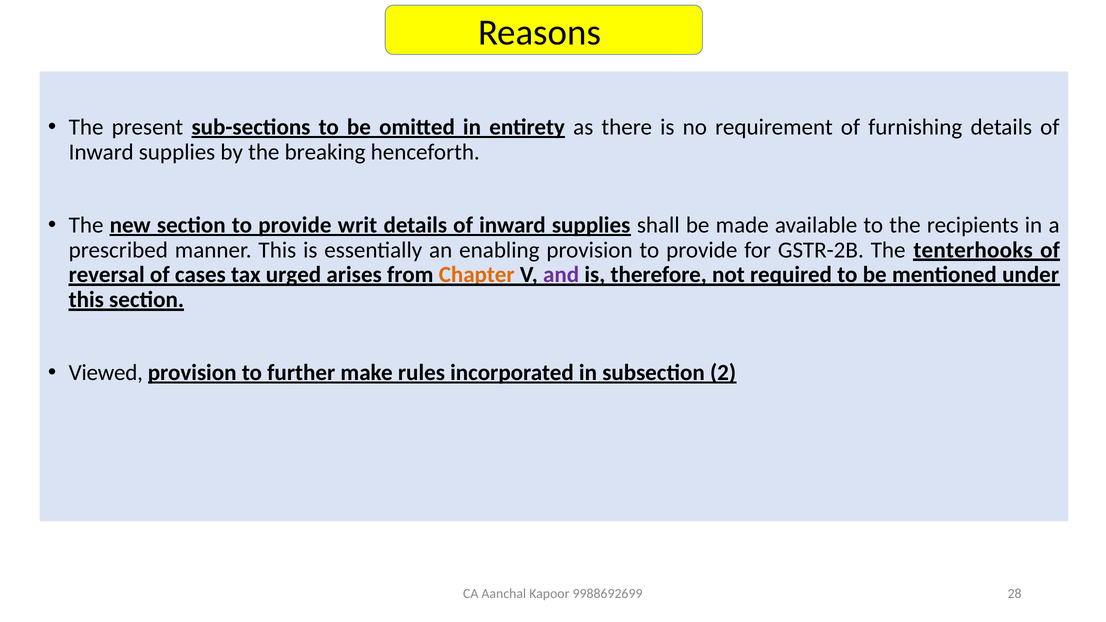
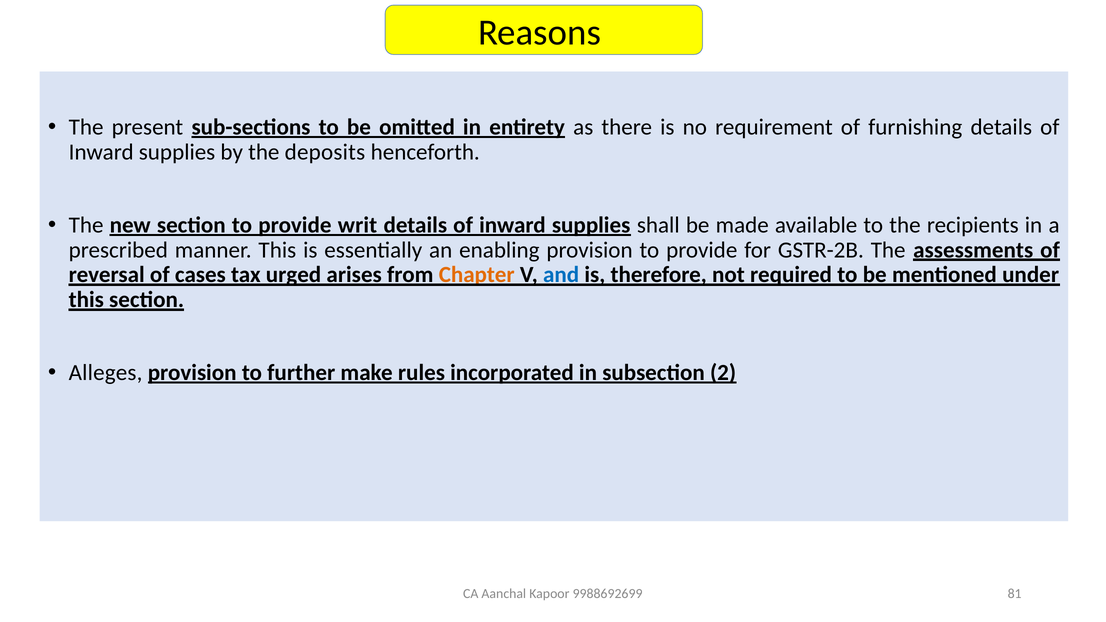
breaking: breaking -> deposits
tenterhooks: tenterhooks -> assessments
and colour: purple -> blue
Viewed: Viewed -> Alleges
28: 28 -> 81
